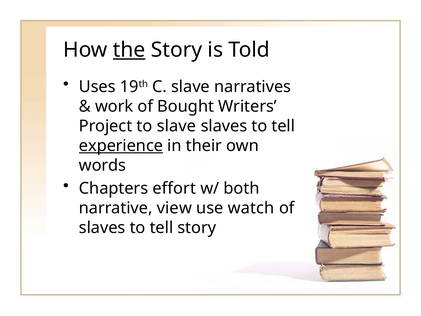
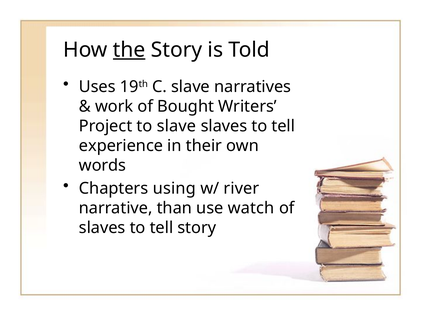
experience underline: present -> none
effort: effort -> using
both: both -> river
view: view -> than
